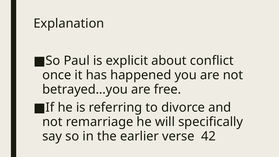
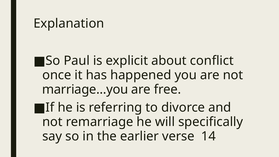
betrayed…you: betrayed…you -> marriage…you
42: 42 -> 14
